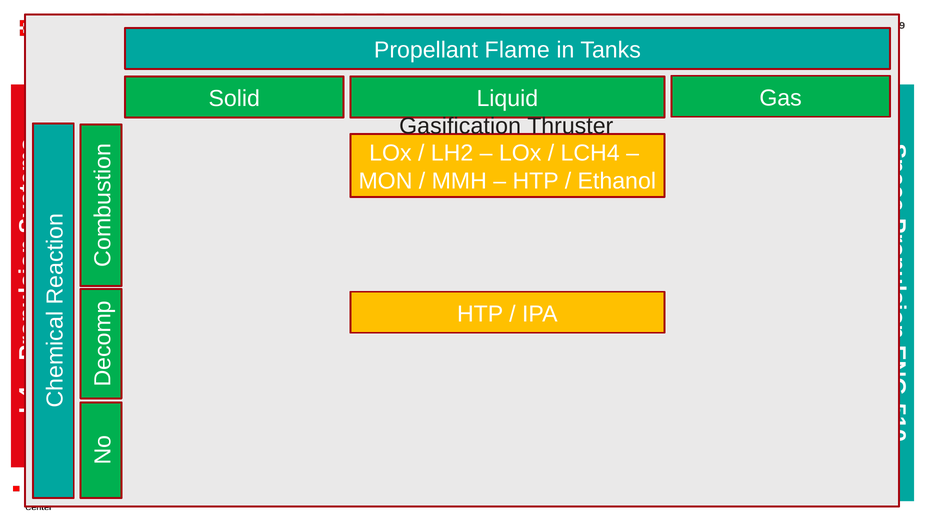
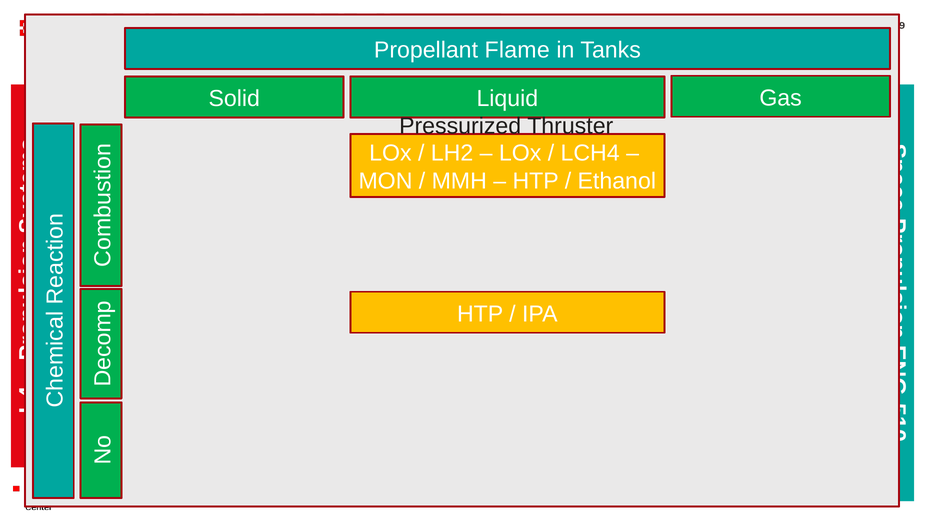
Gasification: Gasification -> Pressurized
